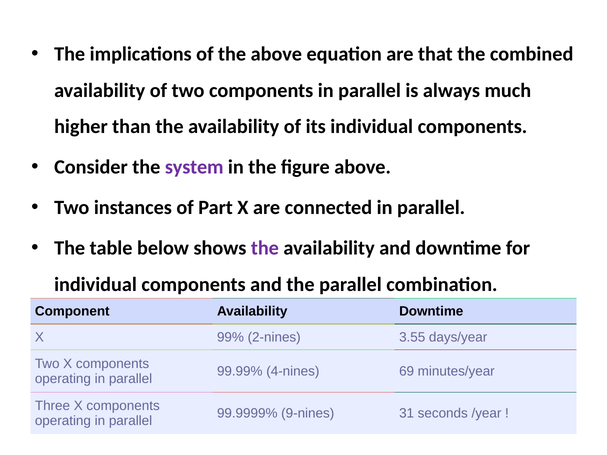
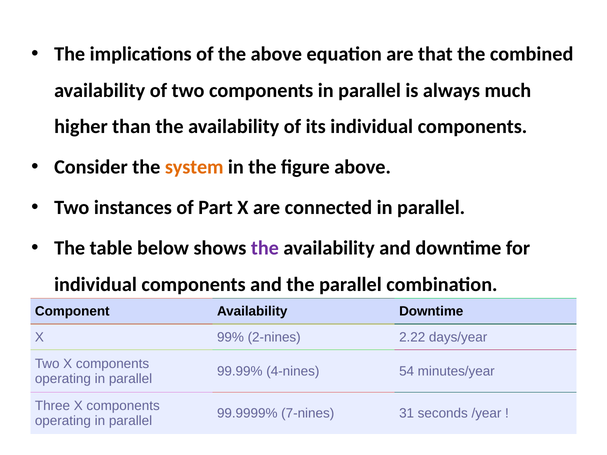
system colour: purple -> orange
3.55: 3.55 -> 2.22
69: 69 -> 54
9-nines: 9-nines -> 7-nines
